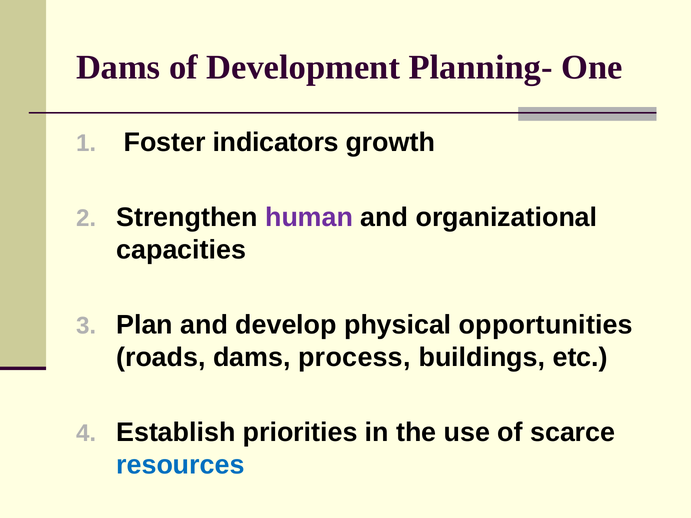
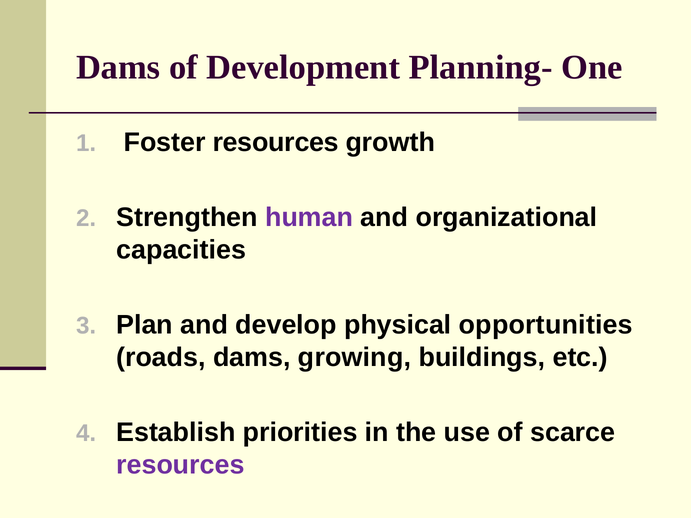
Foster indicators: indicators -> resources
process: process -> growing
resources at (180, 465) colour: blue -> purple
